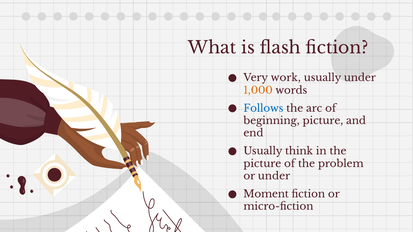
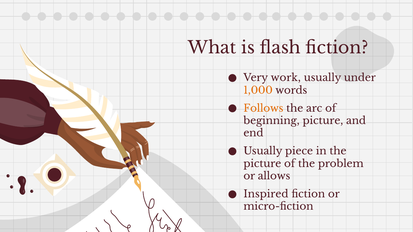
Follows colour: blue -> orange
think: think -> piece
or under: under -> allows
Moment: Moment -> Inspired
